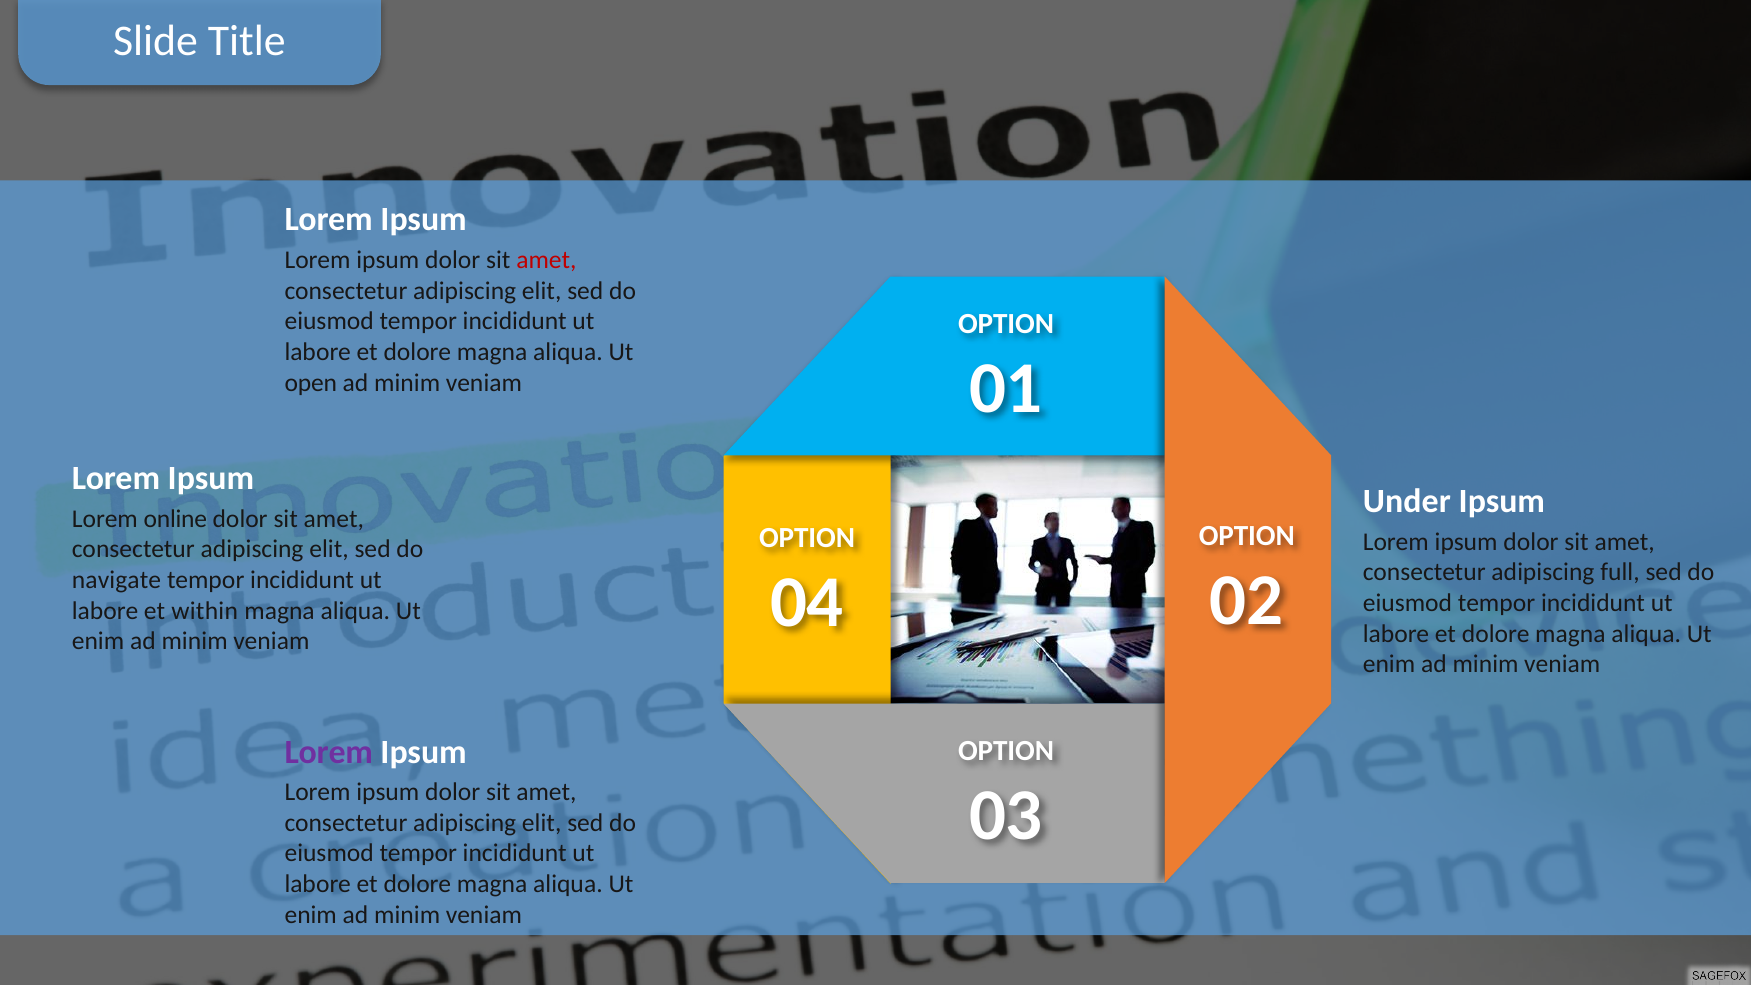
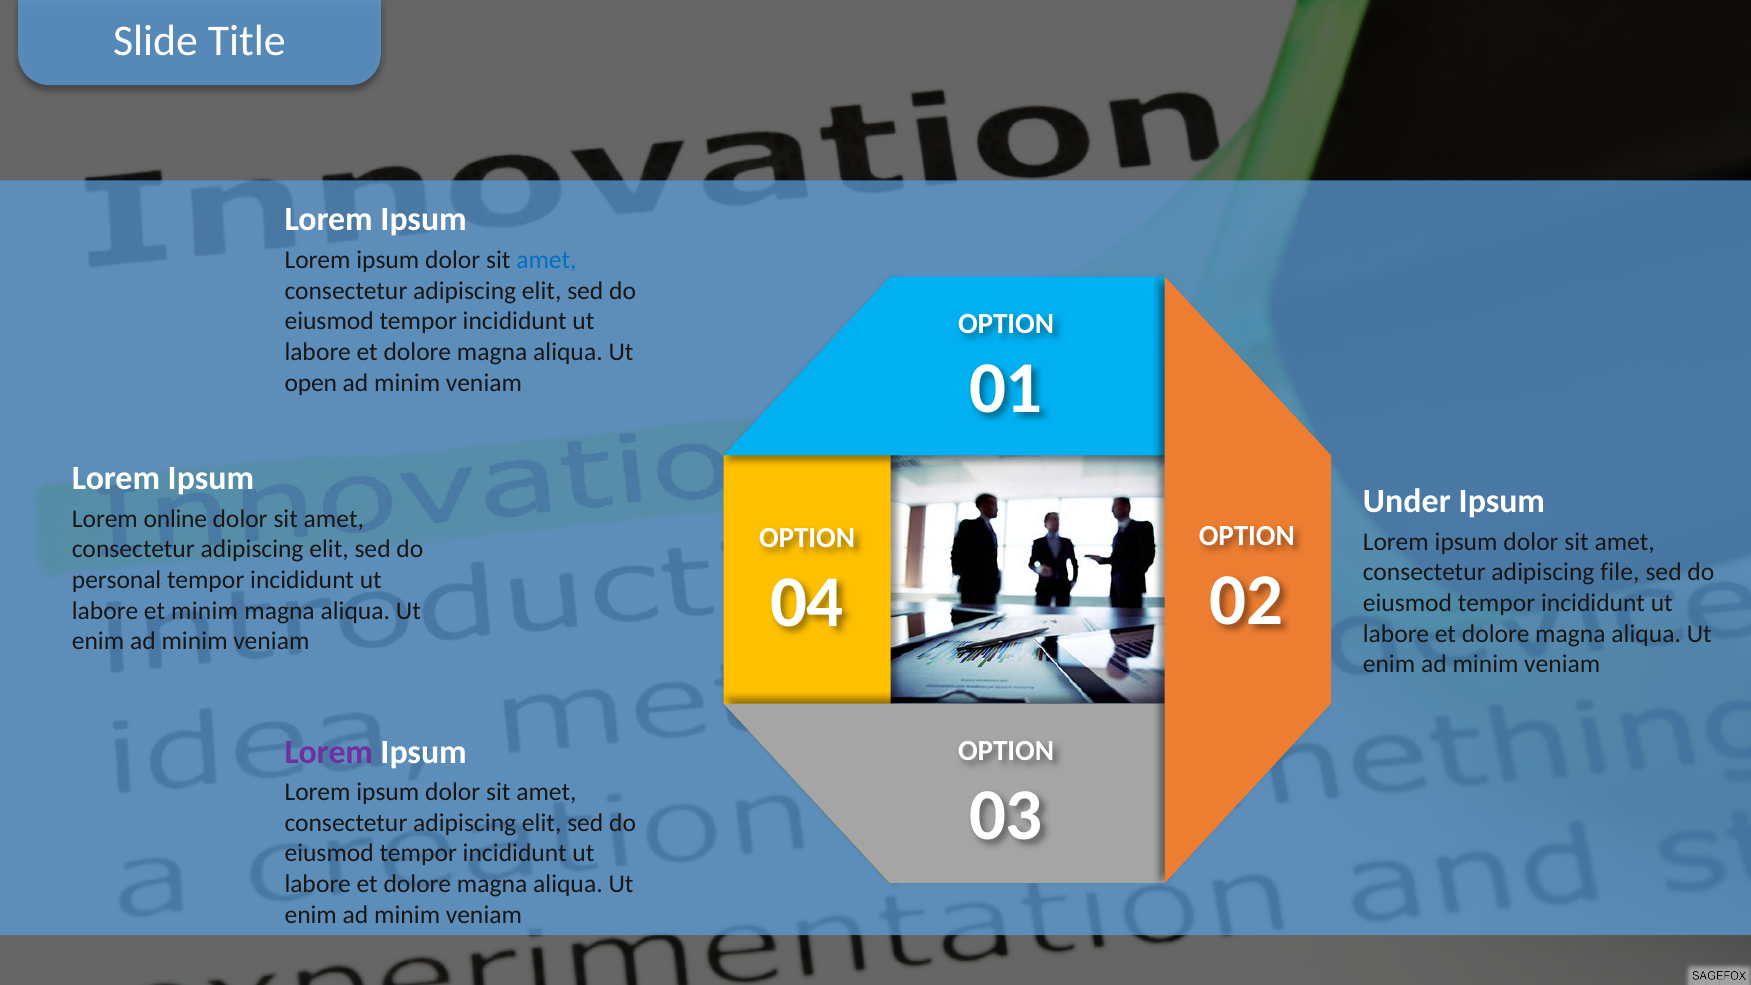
amet at (546, 260) colour: red -> blue
full: full -> file
navigate: navigate -> personal
et within: within -> minim
